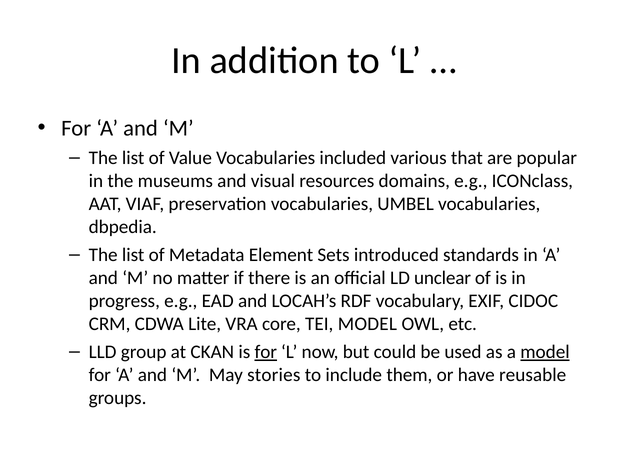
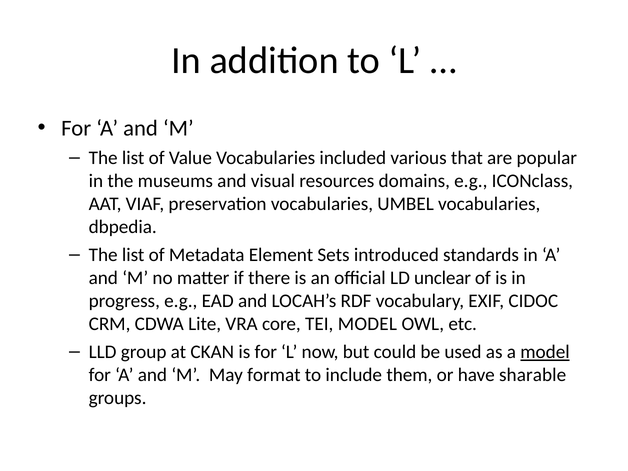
for at (266, 352) underline: present -> none
stories: stories -> format
reusable: reusable -> sharable
